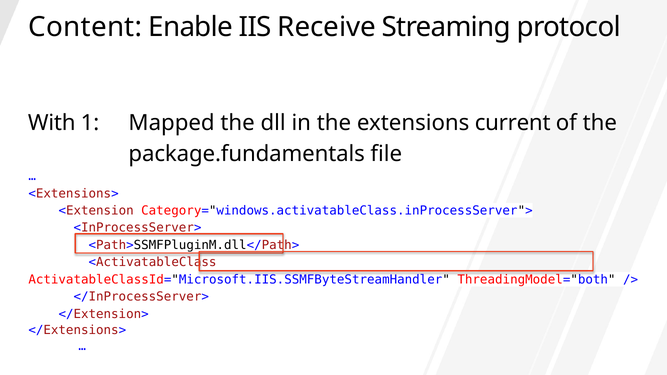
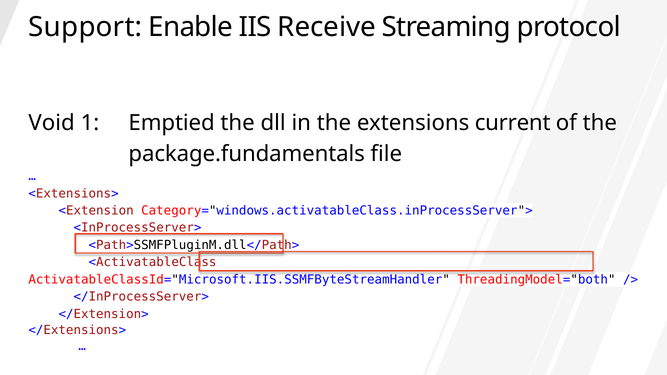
Content: Content -> Support
With: With -> Void
Mapped: Mapped -> Emptied
